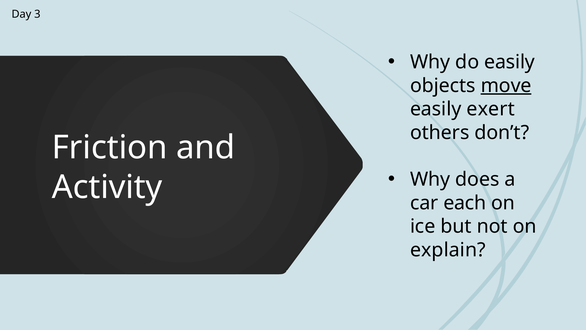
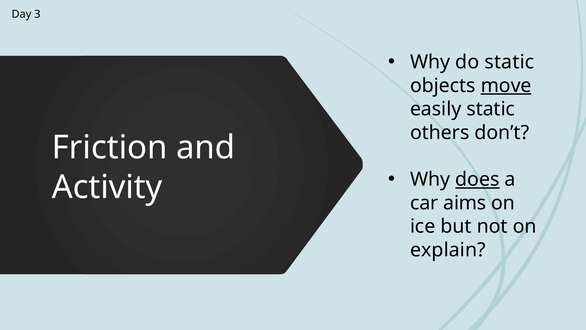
do easily: easily -> static
easily exert: exert -> static
does underline: none -> present
each: each -> aims
